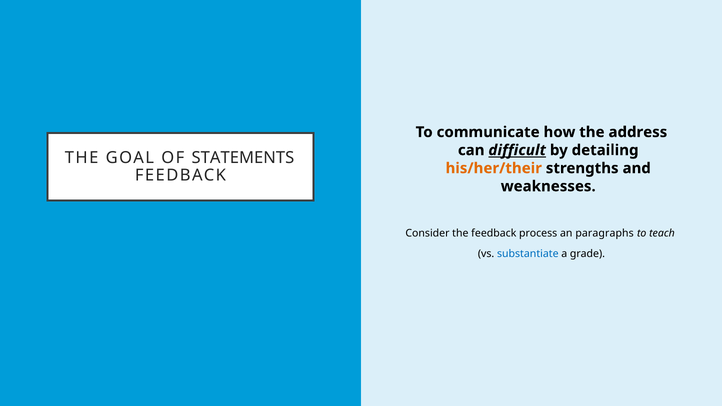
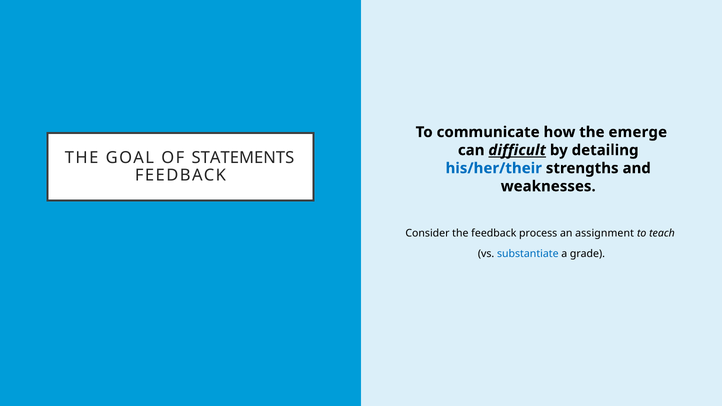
address: address -> emerge
his/her/their colour: orange -> blue
paragraphs: paragraphs -> assignment
